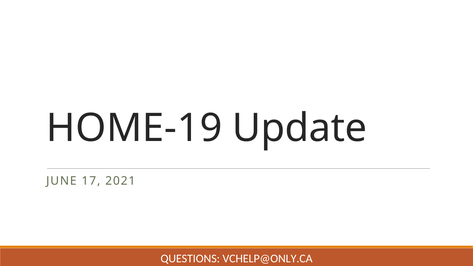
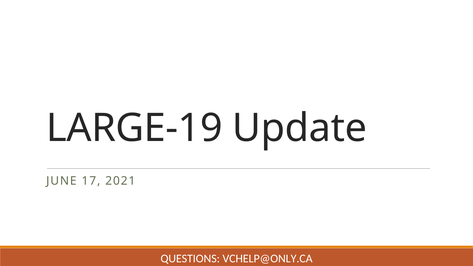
HOME-19: HOME-19 -> LARGE-19
